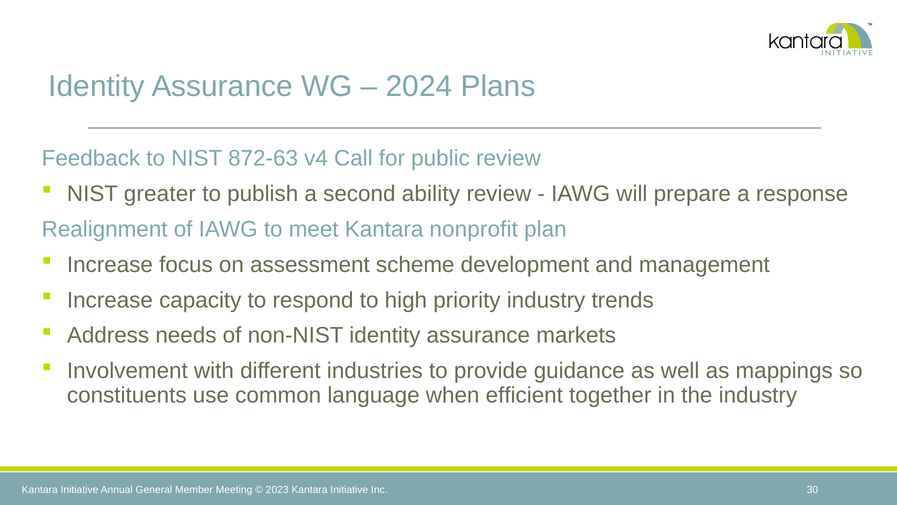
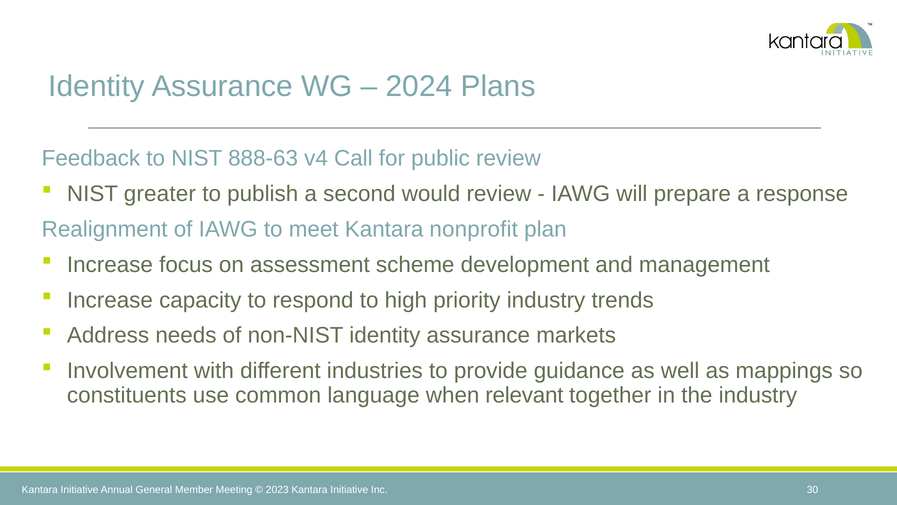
872-63: 872-63 -> 888-63
ability: ability -> would
efficient: efficient -> relevant
